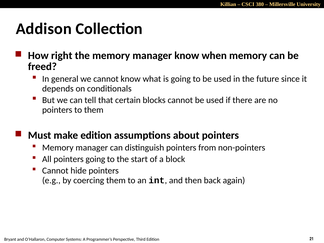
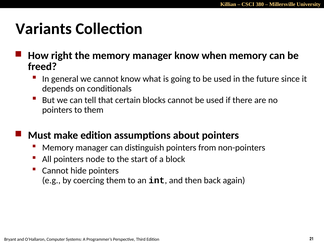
Addison: Addison -> Variants
pointers going: going -> node
